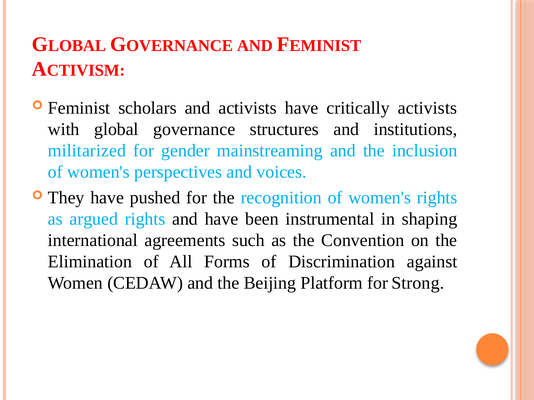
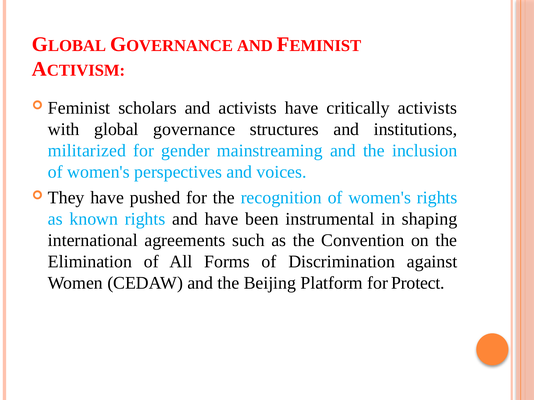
argued: argued -> known
Strong: Strong -> Protect
